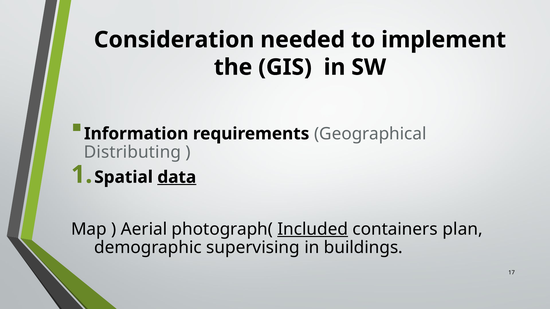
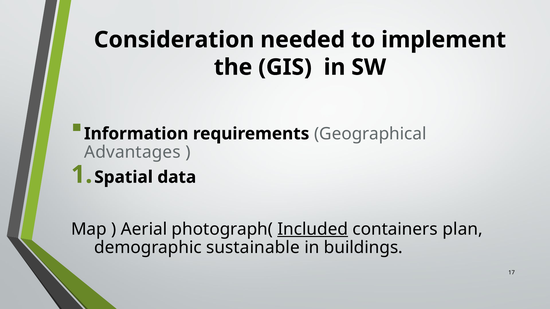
Distributing: Distributing -> Advantages
data underline: present -> none
supervising: supervising -> sustainable
